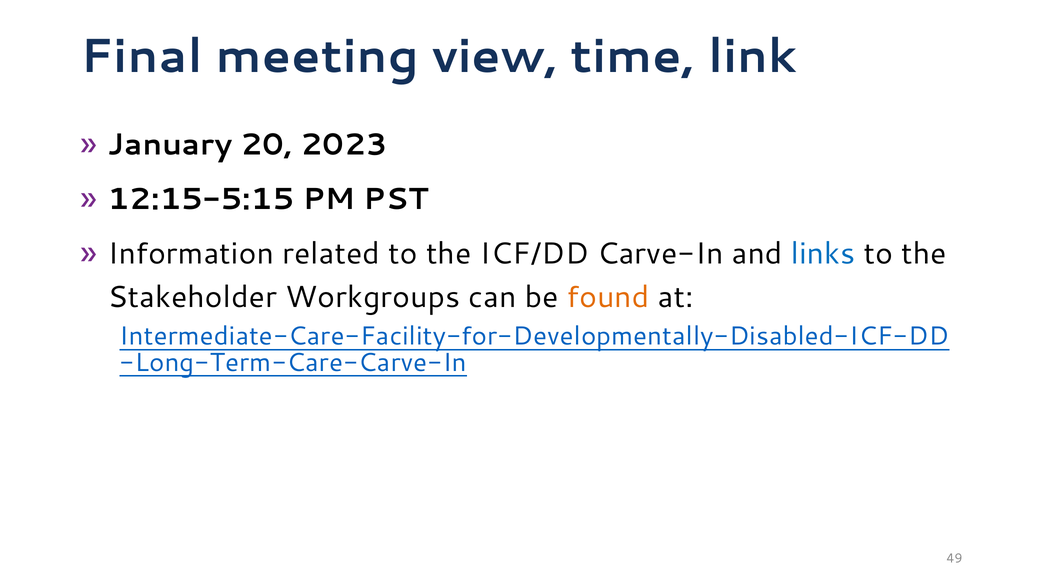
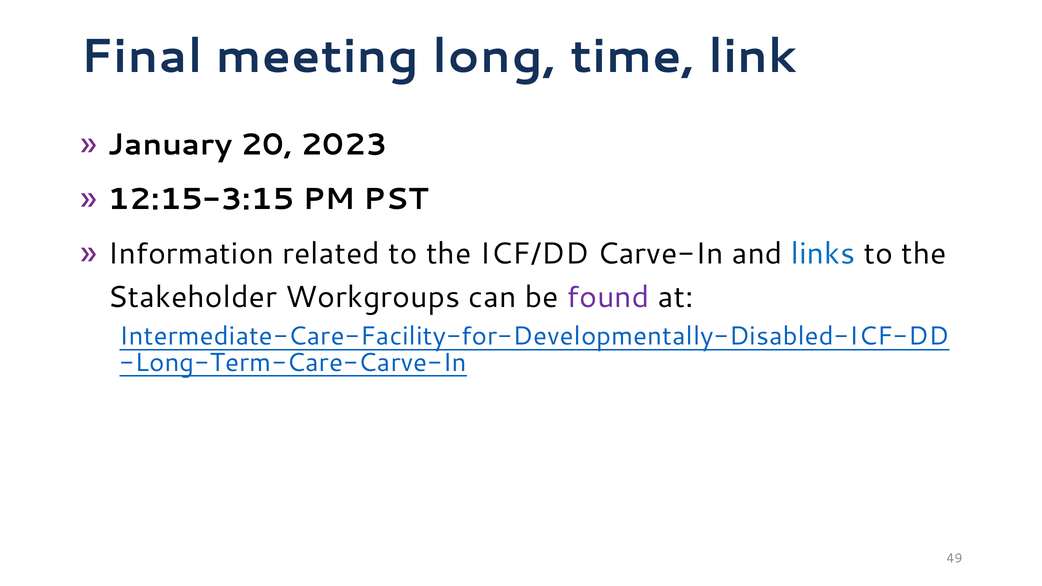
view: view -> long
12:15-5:15: 12:15-5:15 -> 12:15-3:15
found colour: orange -> purple
